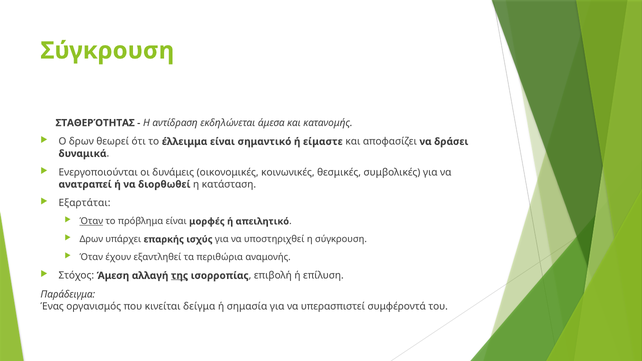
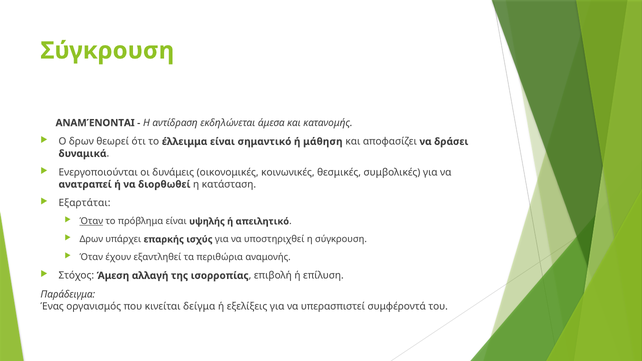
ΣΤΑΘΕΡΌΤΗΤΑΣ: ΣΤΑΘΕΡΌΤΗΤΑΣ -> ΑΝΑΜΈΝΟΝΤΑΙ
είμαστε: είμαστε -> μάθηση
μορφές: μορφές -> υψηλής
της underline: present -> none
σημασία: σημασία -> εξελίξεις
